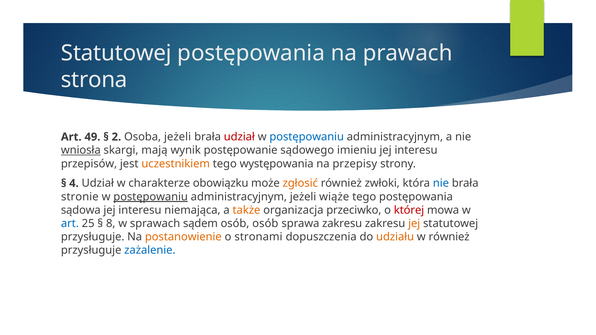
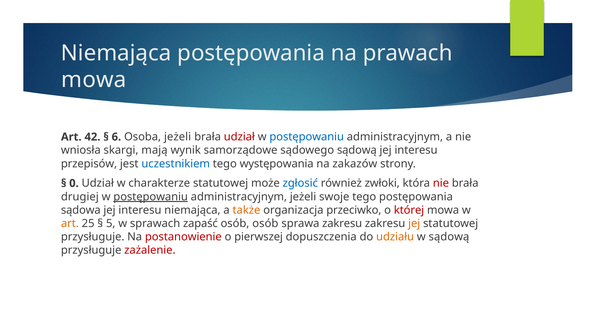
Statutowej at (116, 53): Statutowej -> Niemająca
strona at (94, 80): strona -> mowa
49: 49 -> 42
2: 2 -> 6
wniosła underline: present -> none
postępowanie: postępowanie -> samorządowe
sądowego imieniu: imieniu -> sądową
uczestnikiem colour: orange -> blue
przepisy: przepisy -> zakazów
4: 4 -> 0
charakterze obowiązku: obowiązku -> statutowej
zgłosić colour: orange -> blue
nie at (441, 183) colour: blue -> red
stronie: stronie -> drugiej
wiąże: wiąże -> swoje
art at (70, 224) colour: blue -> orange
8: 8 -> 5
sądem: sądem -> zapaść
postanowienie colour: orange -> red
stronami: stronami -> pierwszej
w również: również -> sądową
zażalenie colour: blue -> red
